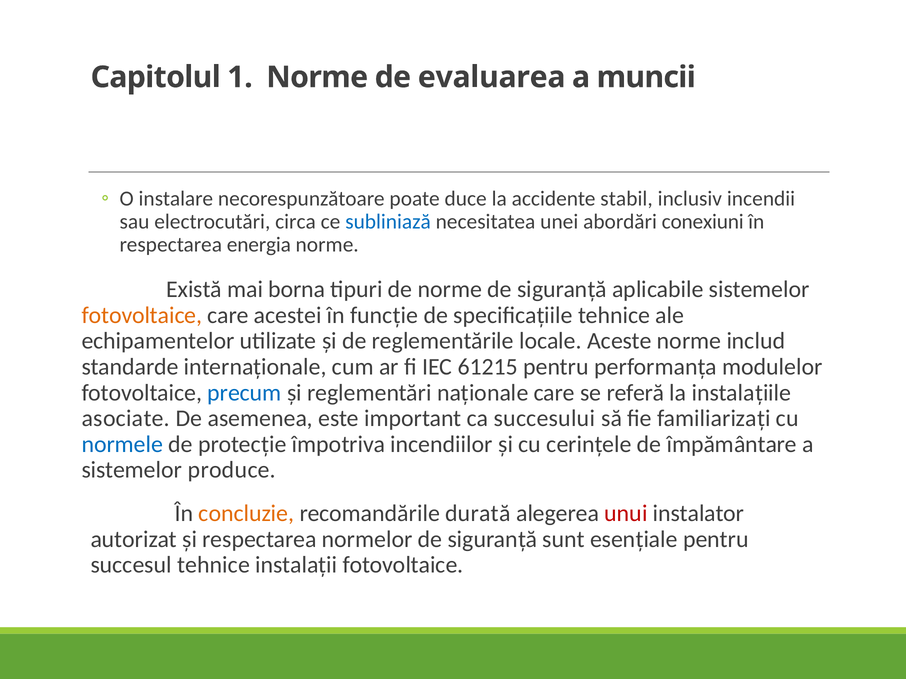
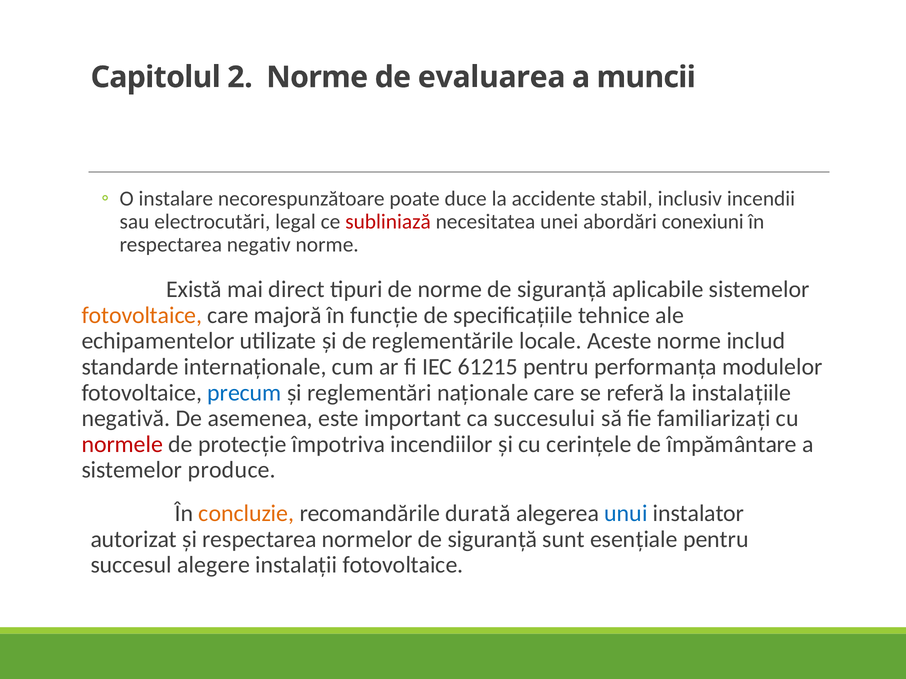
1: 1 -> 2
circa: circa -> legal
subliniază colour: blue -> red
energia: energia -> negativ
borna: borna -> direct
acestei: acestei -> majoră
asociate: asociate -> negativă
normele colour: blue -> red
unui colour: red -> blue
succesul tehnice: tehnice -> alegere
